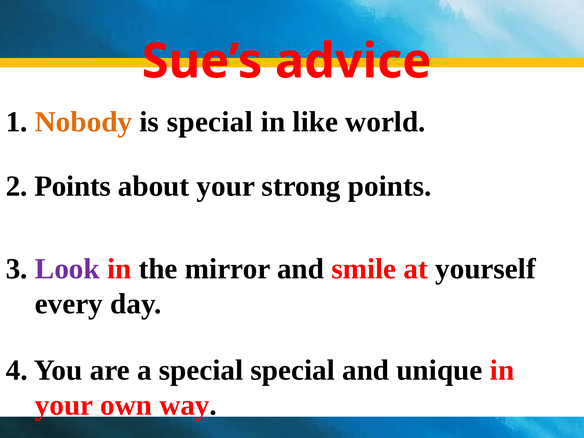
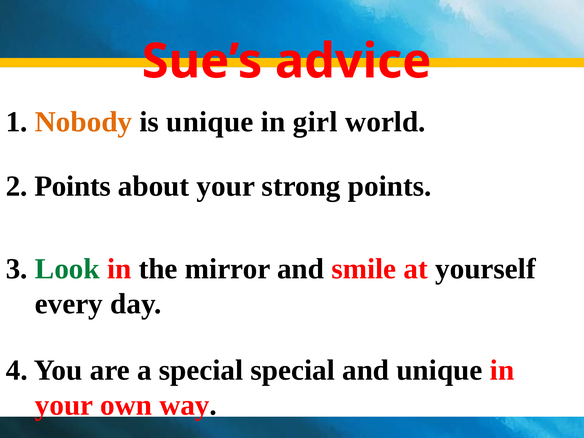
is special: special -> unique
like: like -> girl
Look colour: purple -> green
